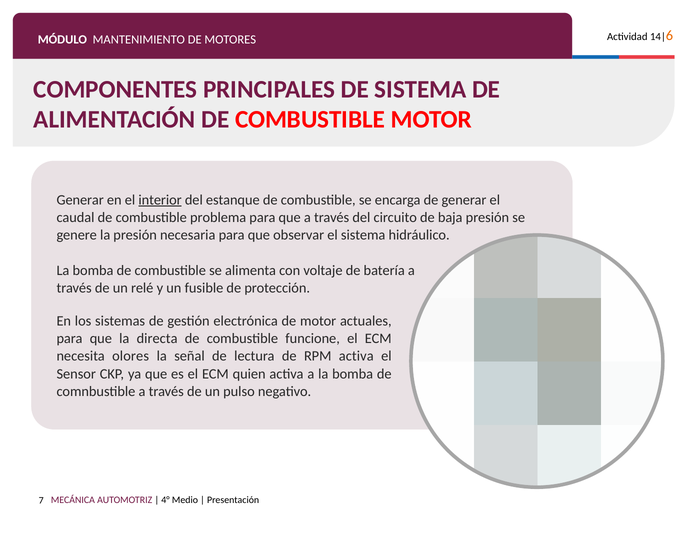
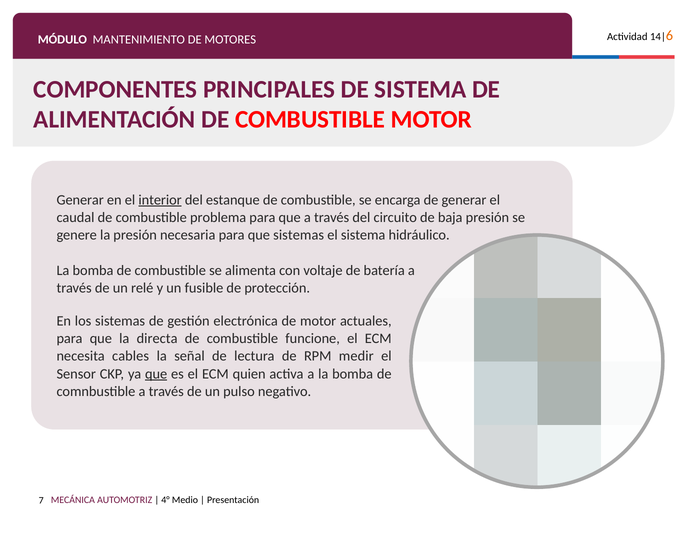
que observar: observar -> sistemas
olores: olores -> cables
RPM activa: activa -> medir
que at (156, 373) underline: none -> present
